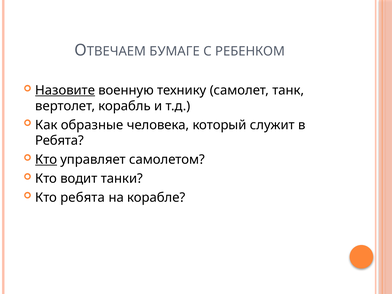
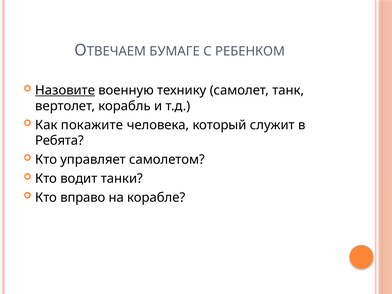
образные: образные -> покажите
Кто at (46, 160) underline: present -> none
Кто ребята: ребята -> вправо
